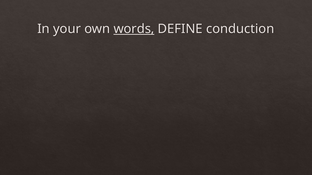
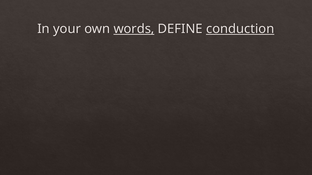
conduction underline: none -> present
